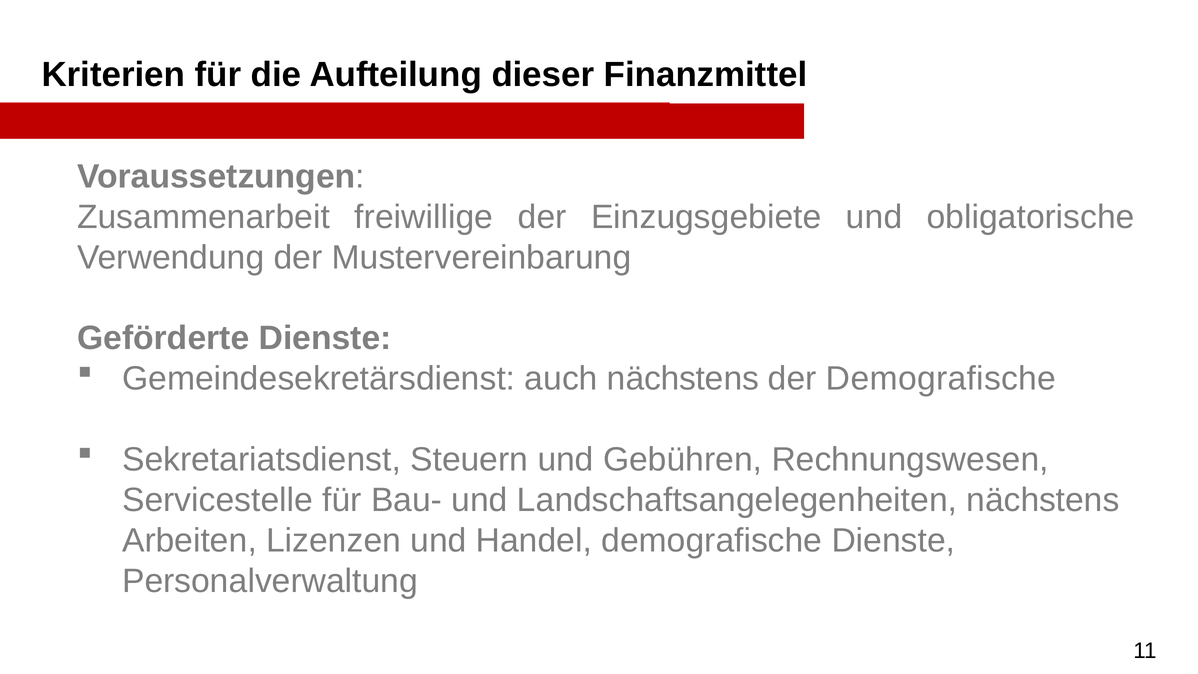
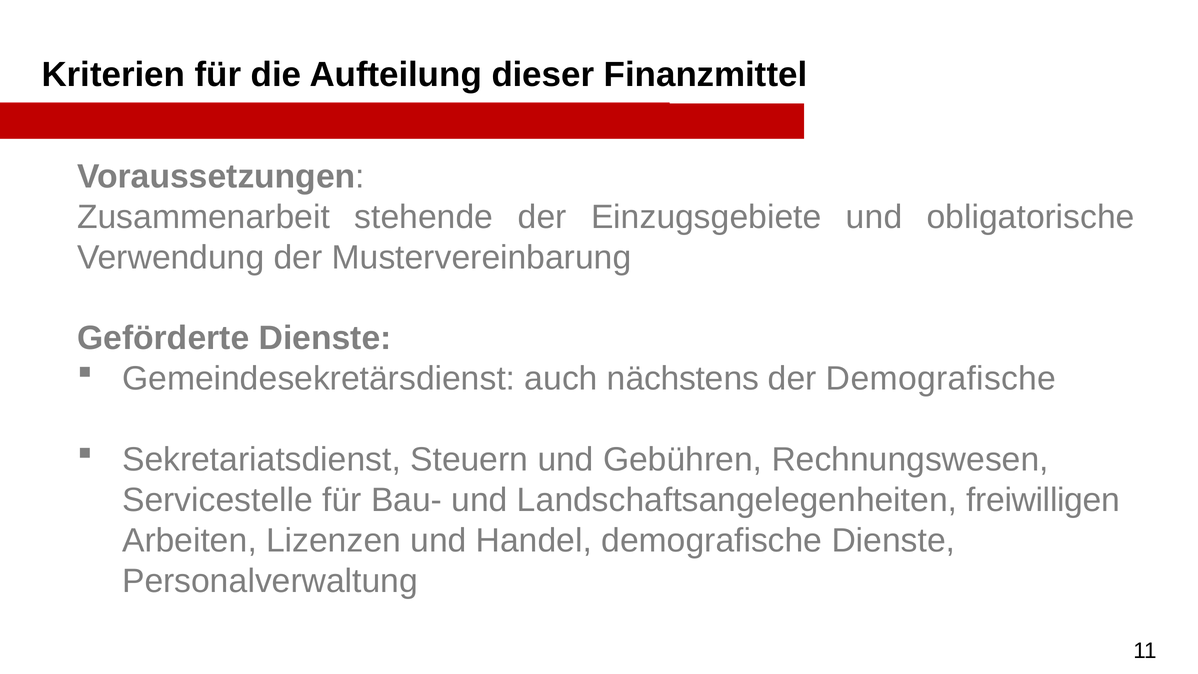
freiwillige: freiwillige -> stehende
Landschaftsangelegenheiten nächstens: nächstens -> freiwilligen
